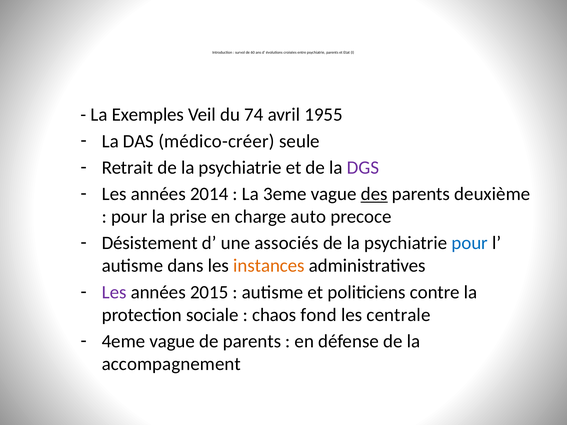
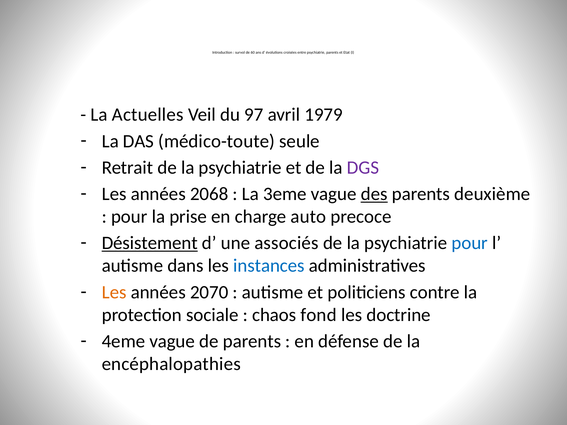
Exemples: Exemples -> Actuelles
74: 74 -> 97
1955: 1955 -> 1979
médico-créer: médico-créer -> médico-toute
2014: 2014 -> 2068
Désistement underline: none -> present
instances colour: orange -> blue
Les at (114, 292) colour: purple -> orange
2015: 2015 -> 2070
centrale: centrale -> doctrine
accompagnement: accompagnement -> encéphalopathies
